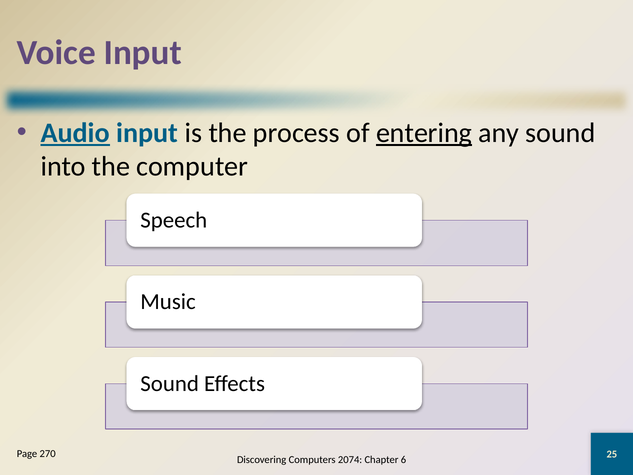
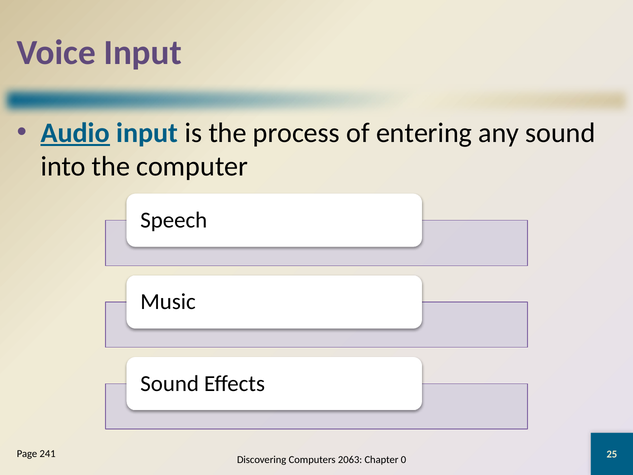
entering underline: present -> none
270: 270 -> 241
2074: 2074 -> 2063
6: 6 -> 0
